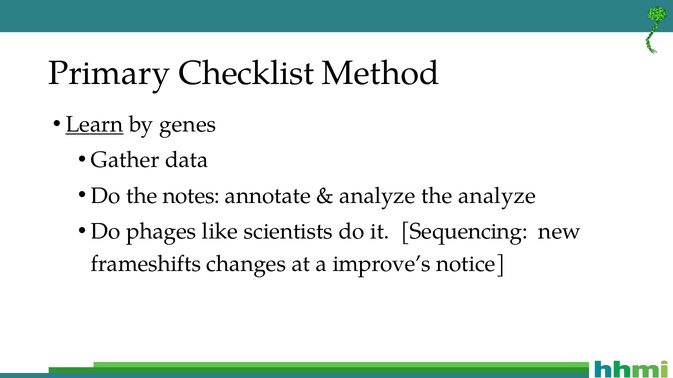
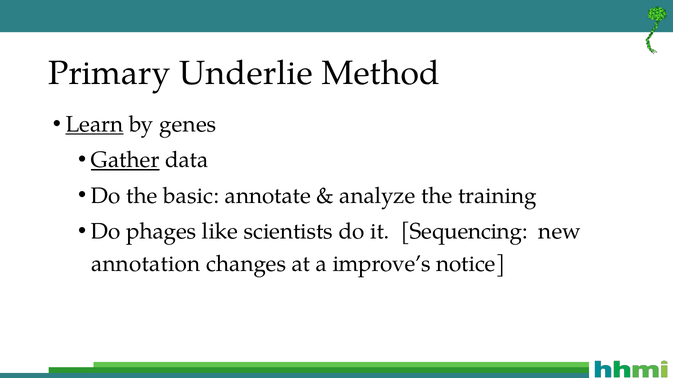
Checklist: Checklist -> Underlie
Gather underline: none -> present
notes: notes -> basic
the analyze: analyze -> training
frameshifts: frameshifts -> annotation
